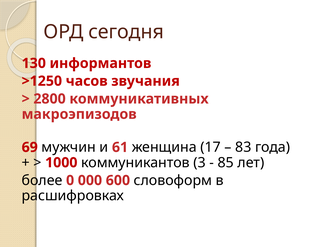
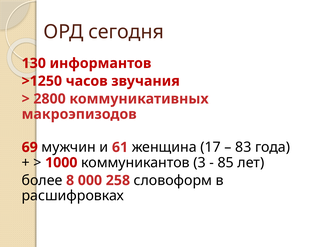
0: 0 -> 8
600: 600 -> 258
